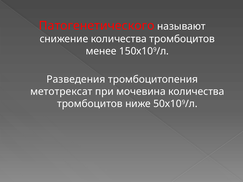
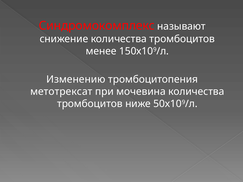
Патогенетического: Патогенетического -> Синдромокомплекс
Разведения: Разведения -> Изменению
